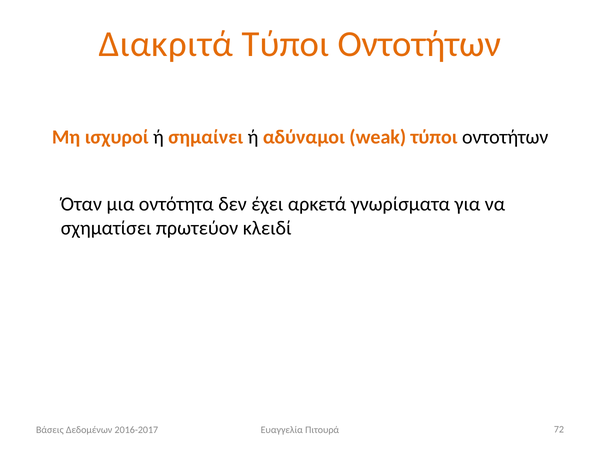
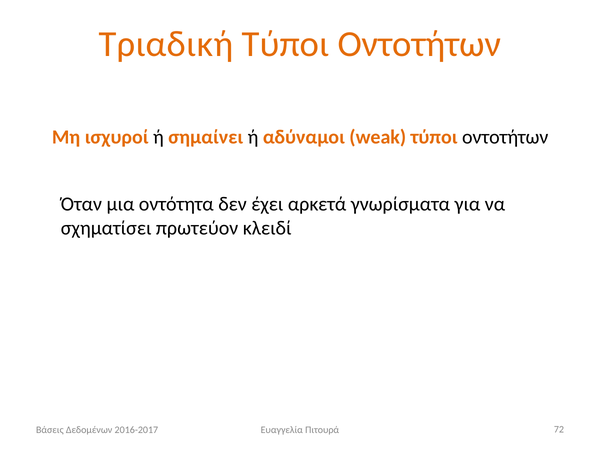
Διακριτά: Διακριτά -> Τριαδική
